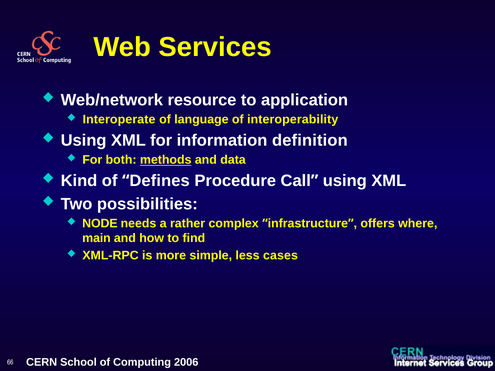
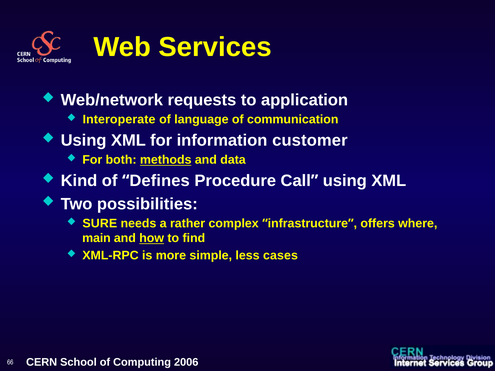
resource: resource -> requests
interoperability: interoperability -> communication
definition: definition -> customer
NODE: NODE -> SURE
how underline: none -> present
